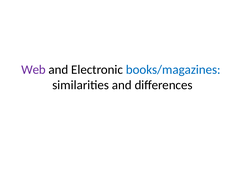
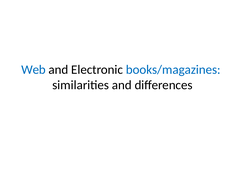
Web colour: purple -> blue
